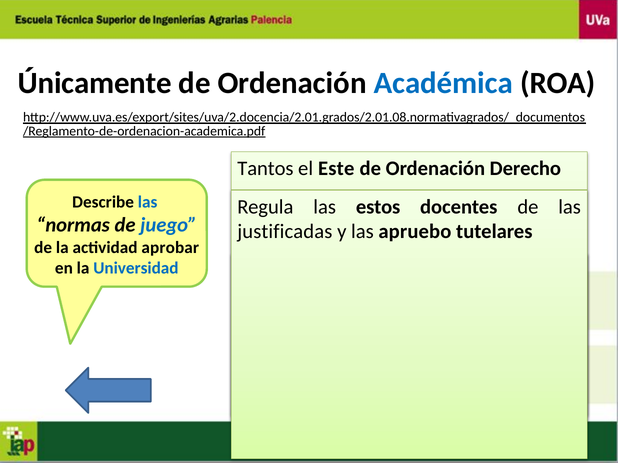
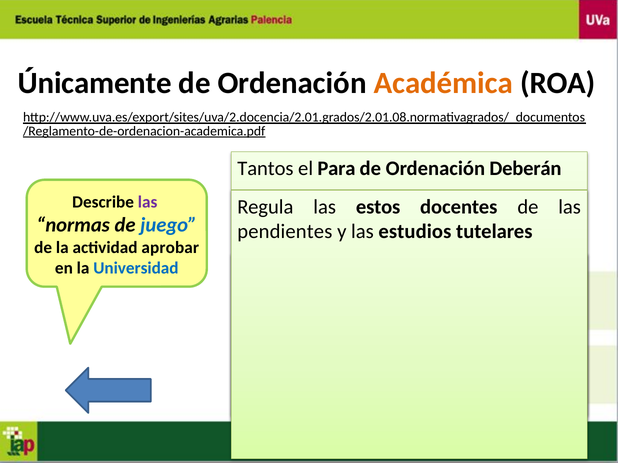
Académica colour: blue -> orange
Este: Este -> Para
Derecho: Derecho -> Deberán
las at (148, 202) colour: blue -> purple
justificadas: justificadas -> pendientes
apruebo: apruebo -> estudios
